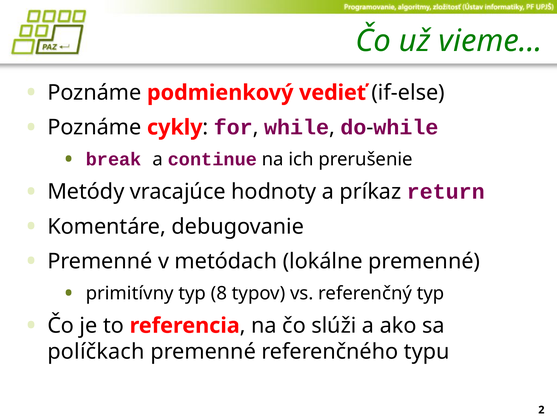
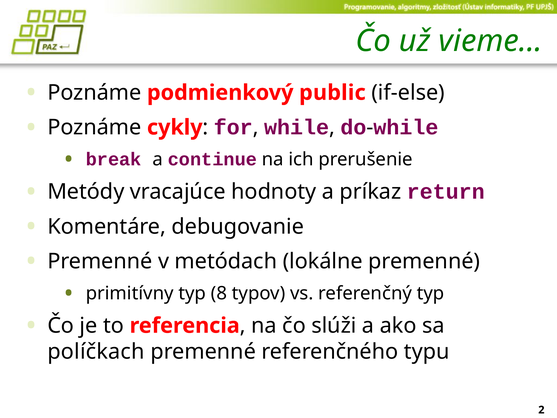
vedieť: vedieť -> public
